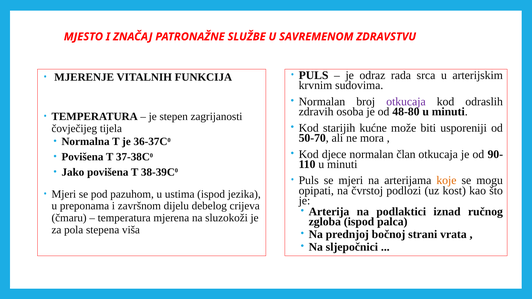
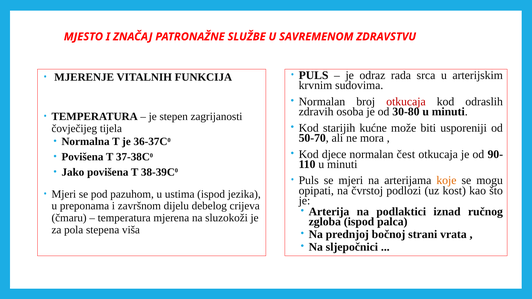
otkucaja at (406, 102) colour: purple -> red
48-80: 48-80 -> 30-80
član: član -> čest
